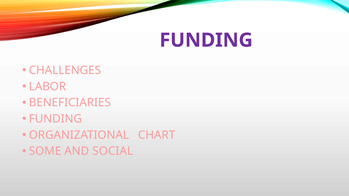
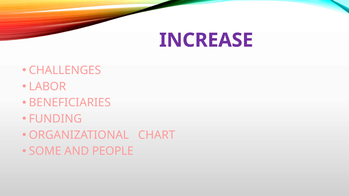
FUNDING at (206, 40): FUNDING -> INCREASE
SOCIAL: SOCIAL -> PEOPLE
